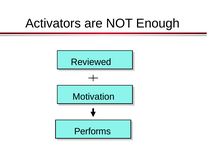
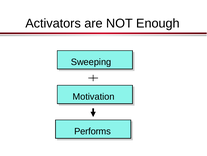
Reviewed: Reviewed -> Sweeping
